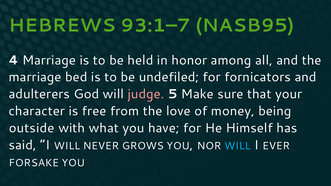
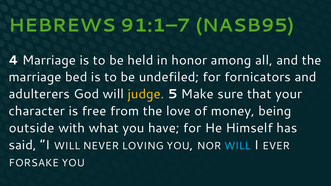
93:1–7: 93:1–7 -> 91:1–7
judge colour: pink -> yellow
GROWS: GROWS -> LOVING
